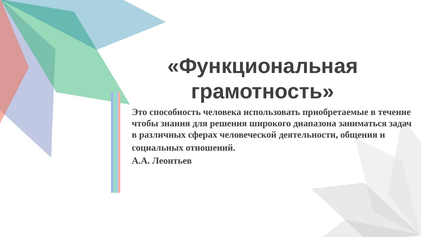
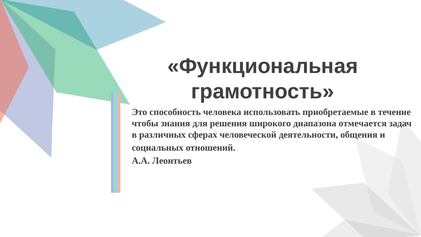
заниматься: заниматься -> отмечается
